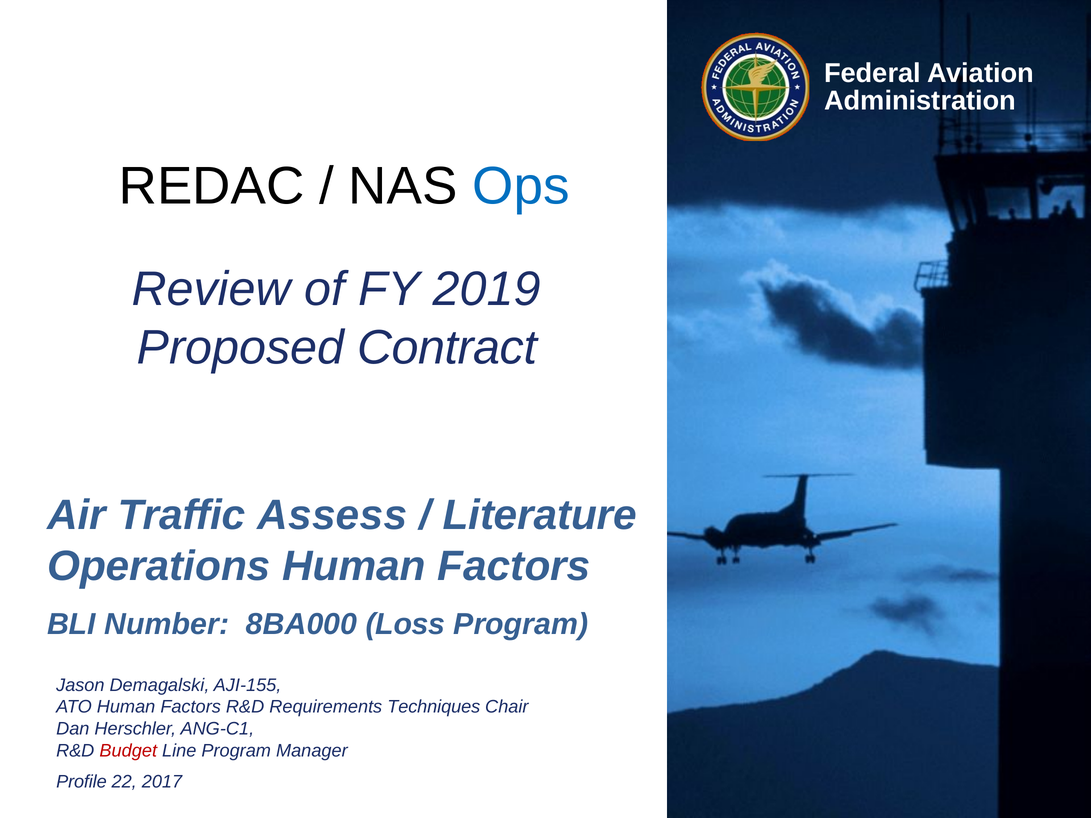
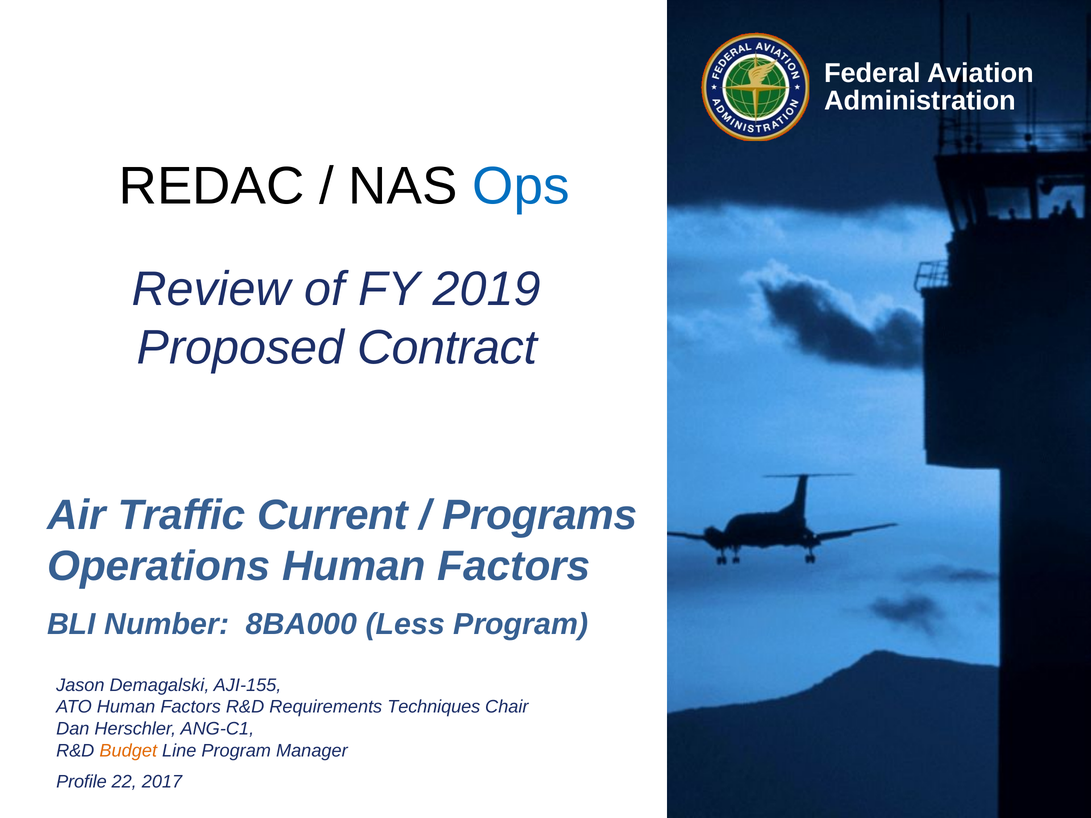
Assess: Assess -> Current
Literature: Literature -> Programs
Loss: Loss -> Less
Budget colour: red -> orange
